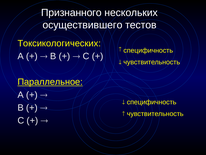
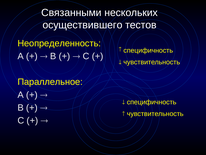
Признанного: Признанного -> Связанными
Токсикологических: Токсикологических -> Неопределенность
Параллельное underline: present -> none
